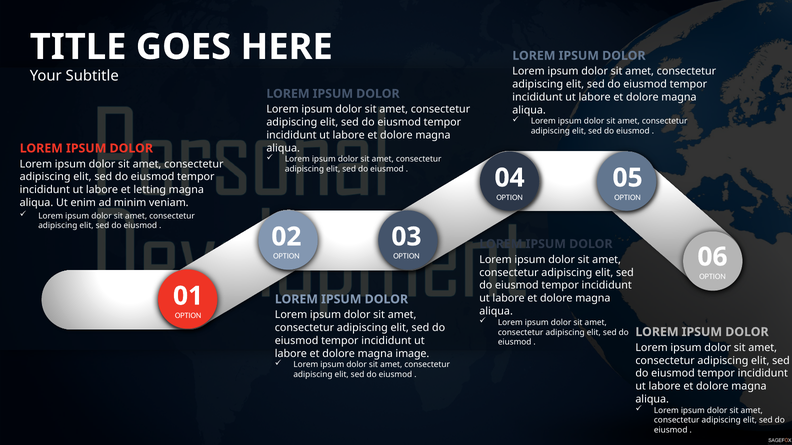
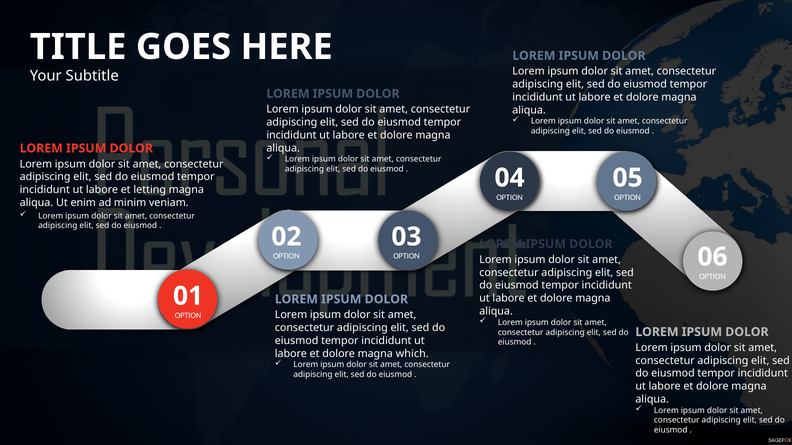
image: image -> which
